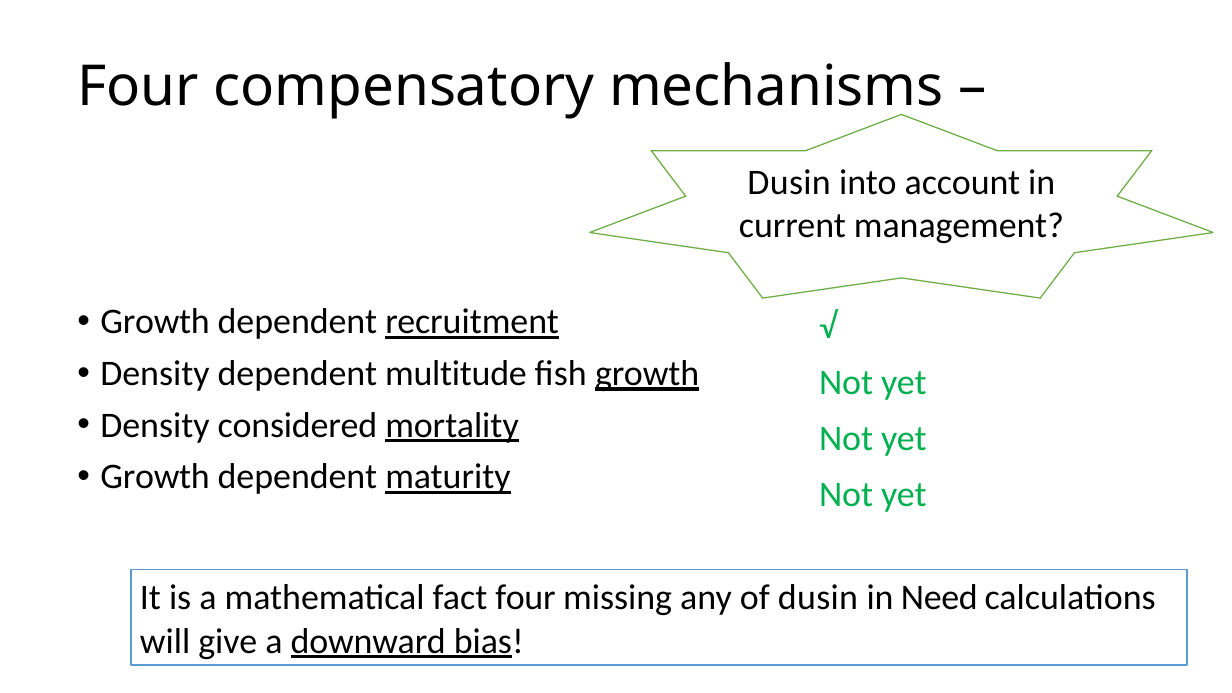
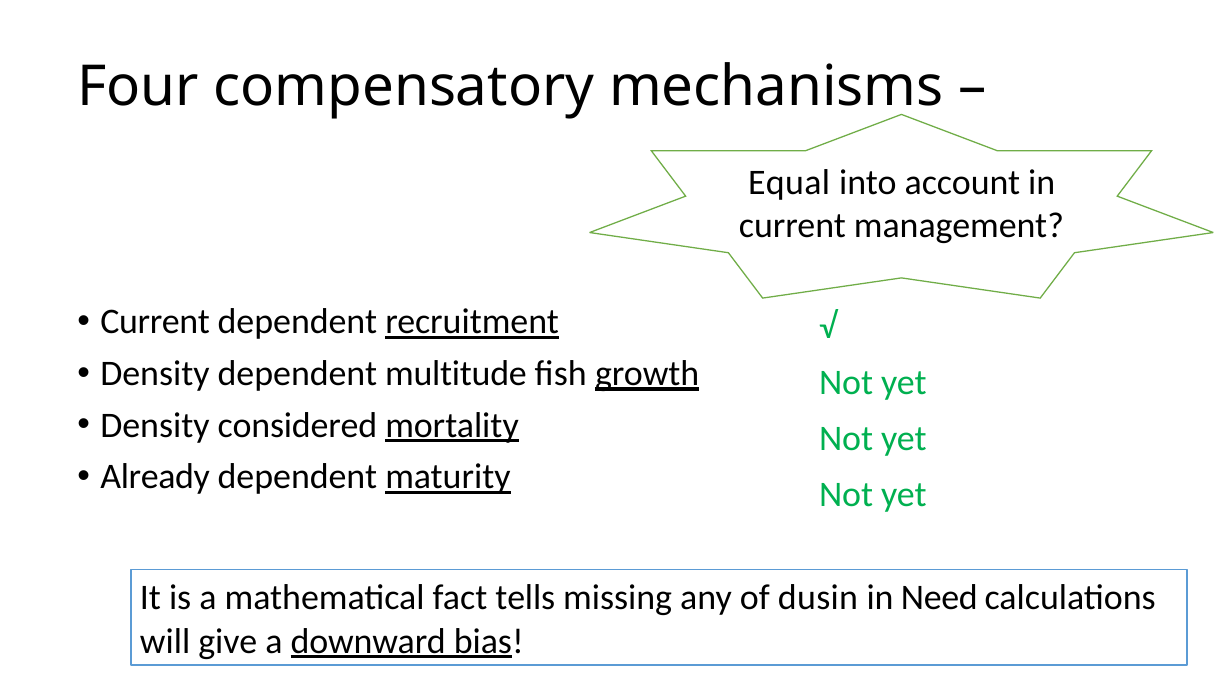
Dusin at (789, 183): Dusin -> Equal
Growth at (155, 322): Growth -> Current
Growth at (155, 477): Growth -> Already
fact four: four -> tells
